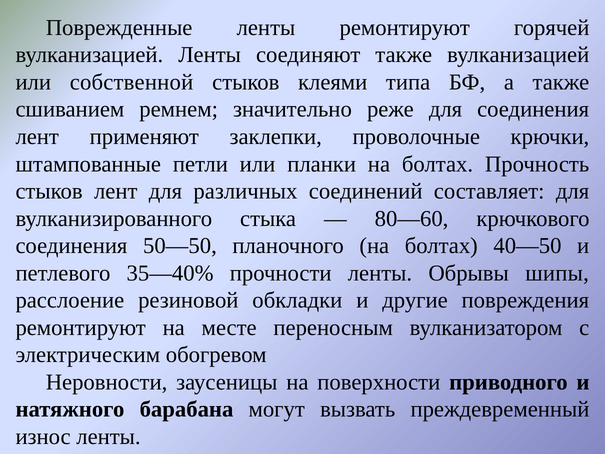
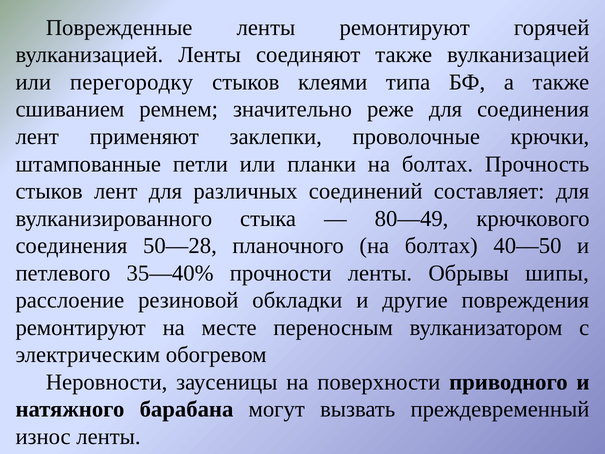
собственной: собственной -> перегородку
80—60: 80—60 -> 80—49
50—50: 50—50 -> 50—28
